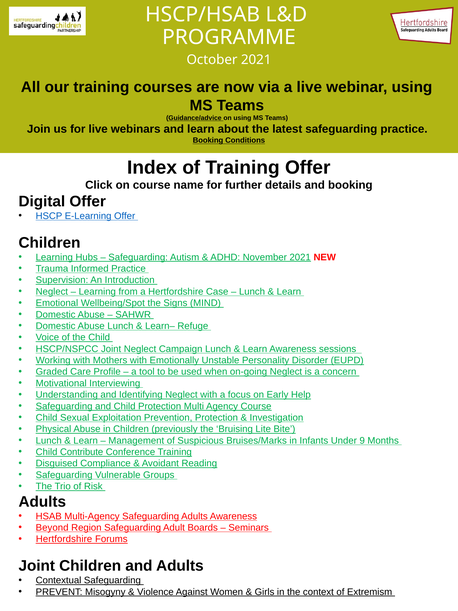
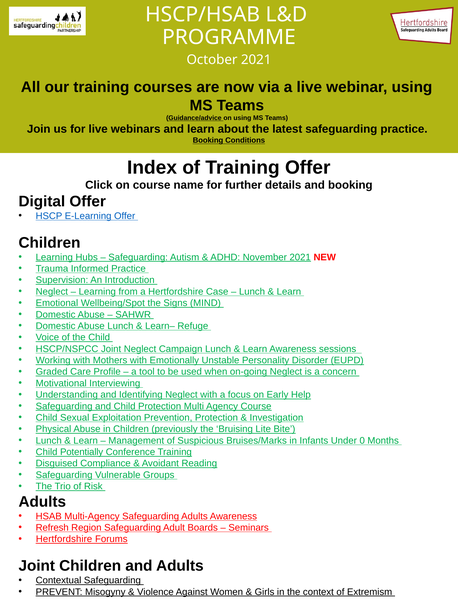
9: 9 -> 0
Contribute: Contribute -> Potentially
Beyond: Beyond -> Refresh
